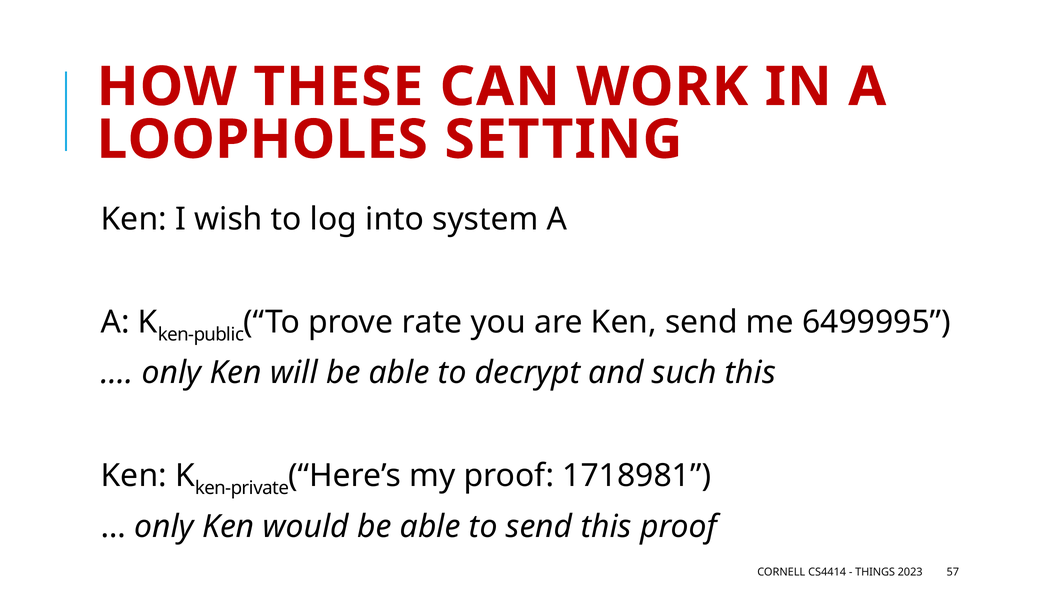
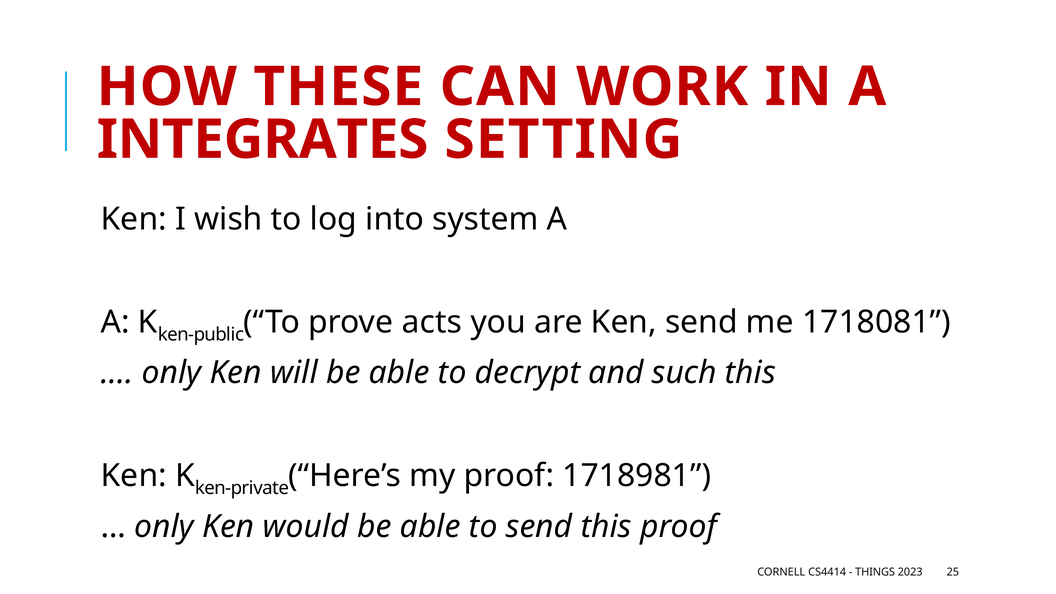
LOOPHOLES: LOOPHOLES -> INTEGRATES
rate: rate -> acts
6499995: 6499995 -> 1718081
57: 57 -> 25
